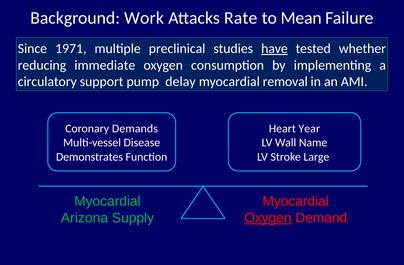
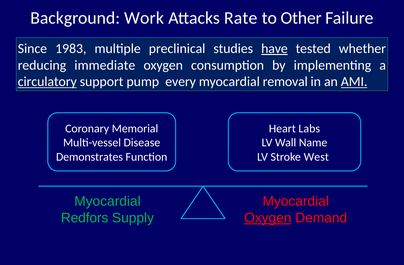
Mean: Mean -> Other
1971: 1971 -> 1983
circulatory underline: none -> present
delay: delay -> every
AMI underline: none -> present
Demands: Demands -> Memorial
Year: Year -> Labs
Large: Large -> West
Arizona: Arizona -> Redfors
